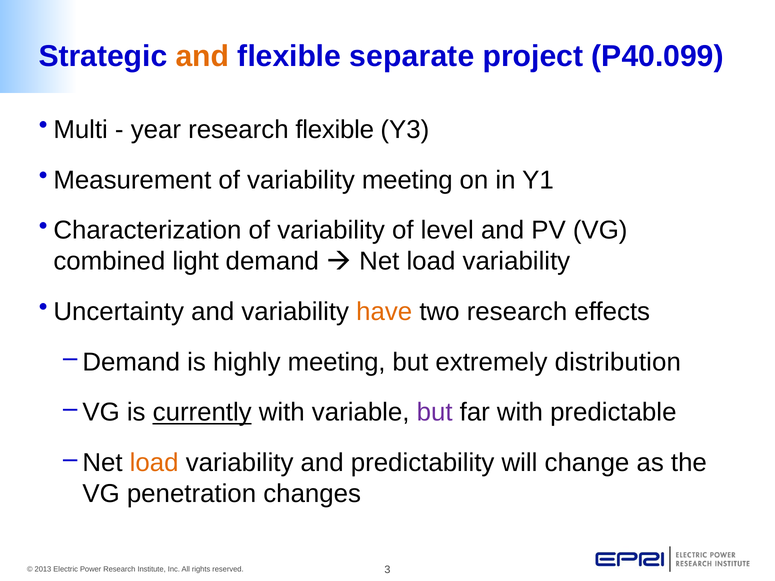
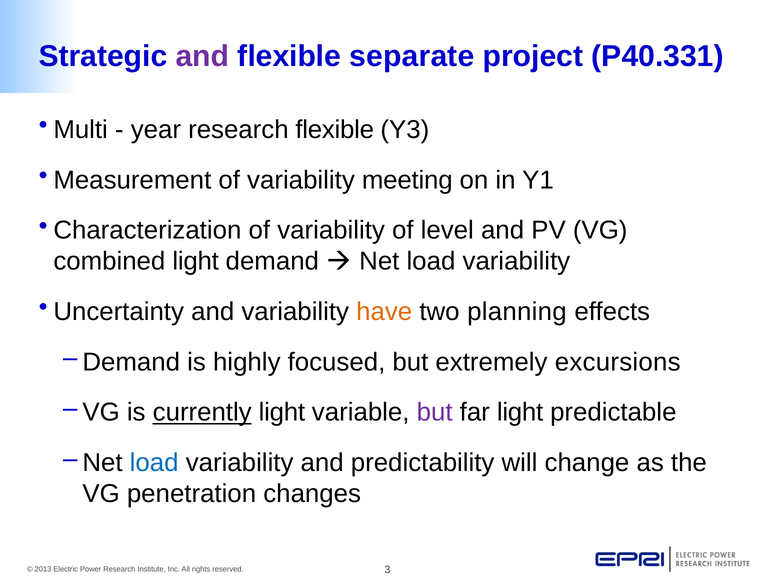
and at (202, 56) colour: orange -> purple
P40.099: P40.099 -> P40.331
two research: research -> planning
highly meeting: meeting -> focused
distribution: distribution -> excursions
currently with: with -> light
far with: with -> light
load at (154, 463) colour: orange -> blue
